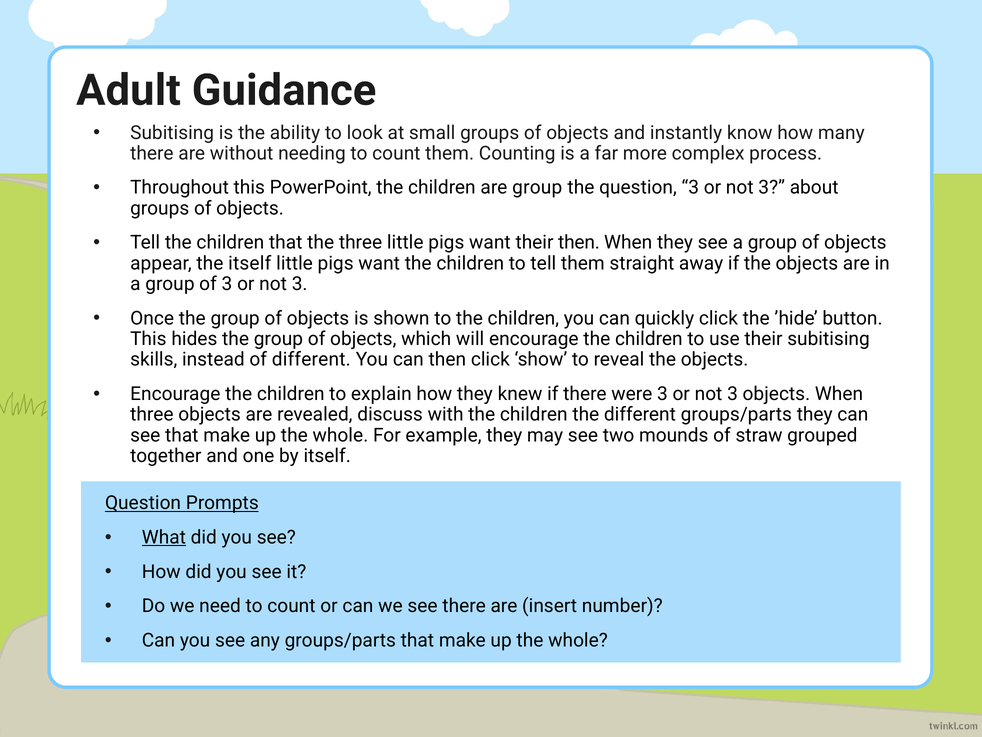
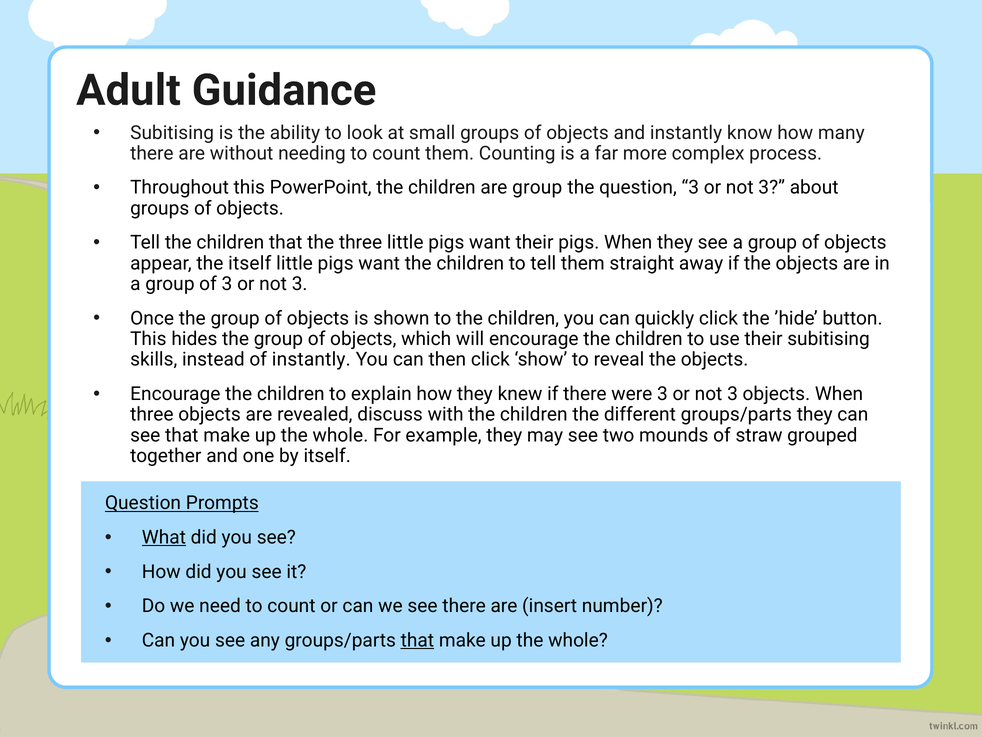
their then: then -> pigs
of different: different -> instantly
that at (417, 640) underline: none -> present
